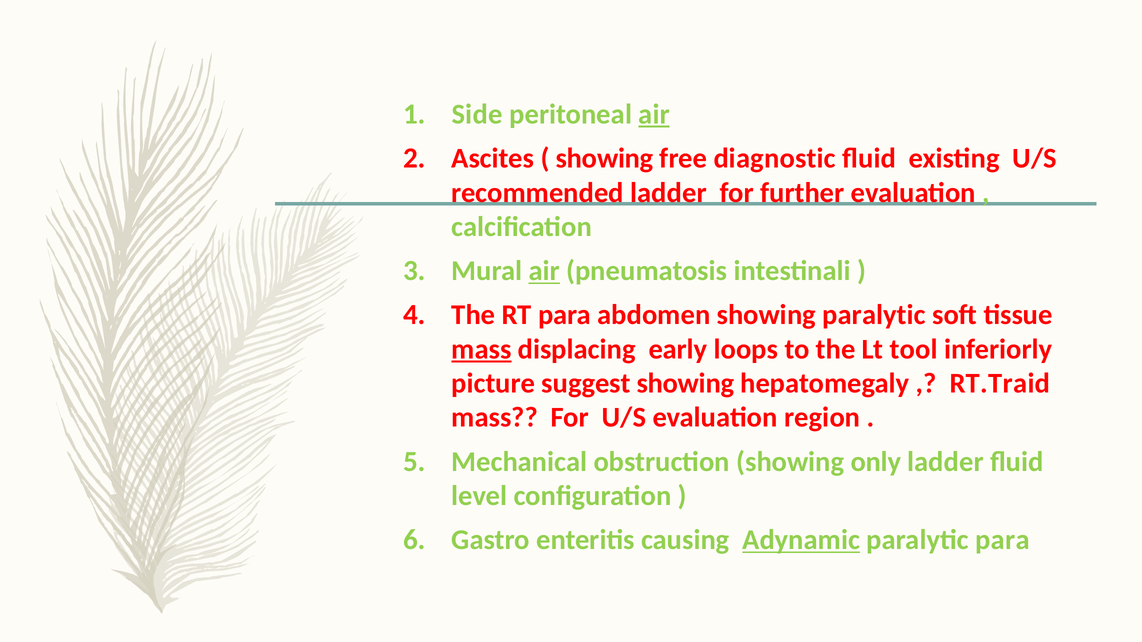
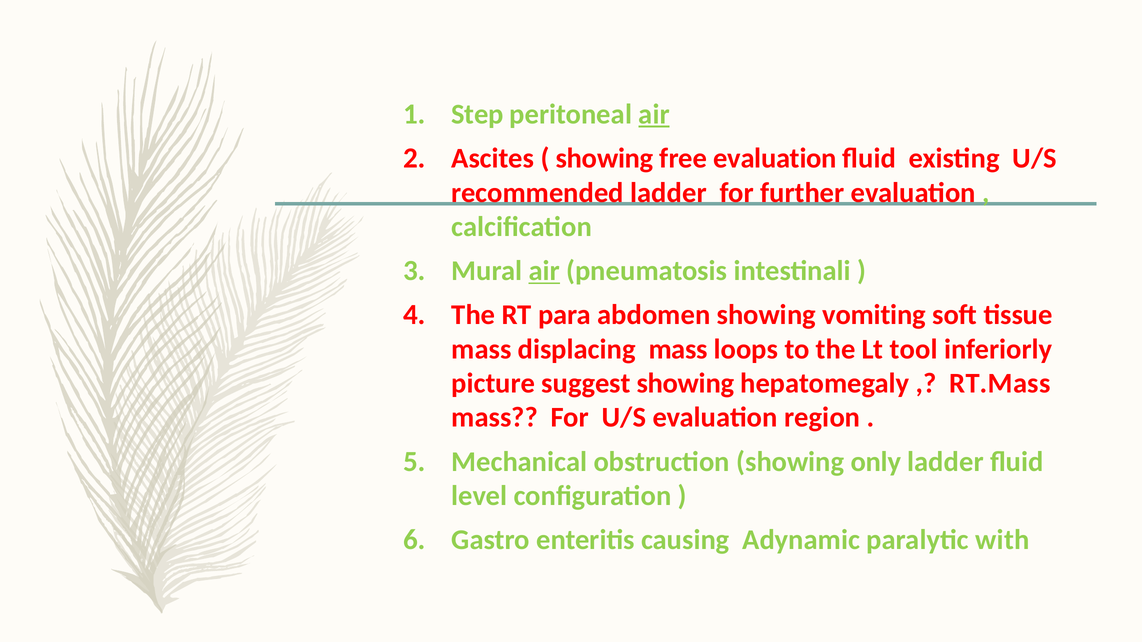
Side: Side -> Step
free diagnostic: diagnostic -> evaluation
showing paralytic: paralytic -> vomiting
mass at (481, 349) underline: present -> none
displacing early: early -> mass
RT.Traid: RT.Traid -> RT.Mass
Adynamic underline: present -> none
paralytic para: para -> with
